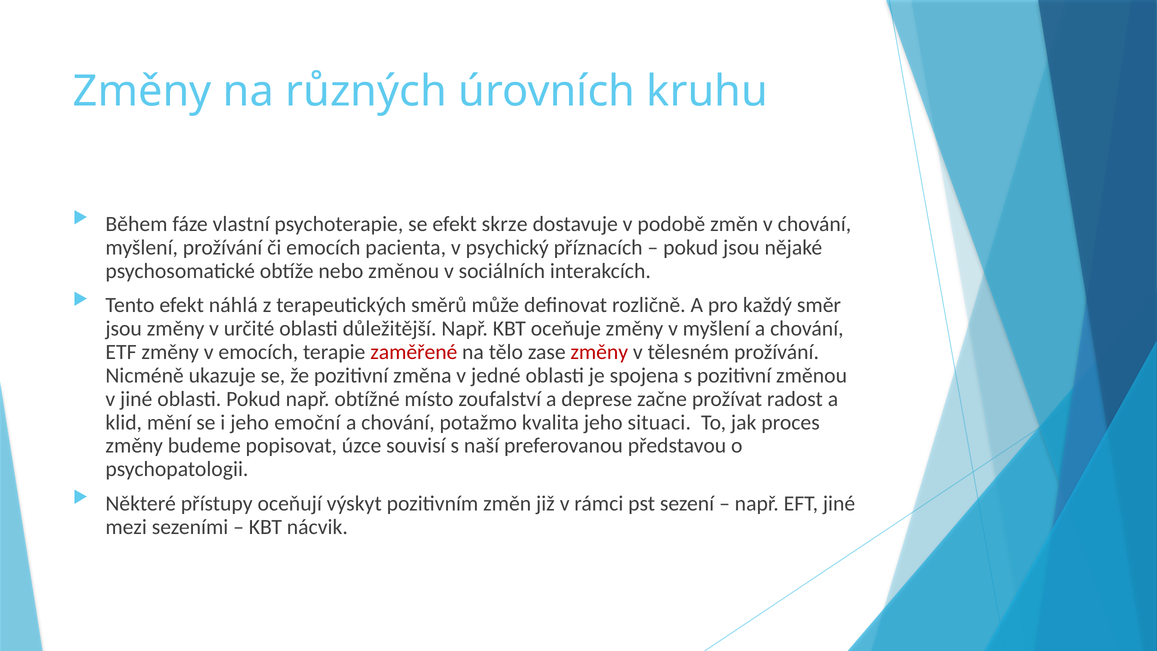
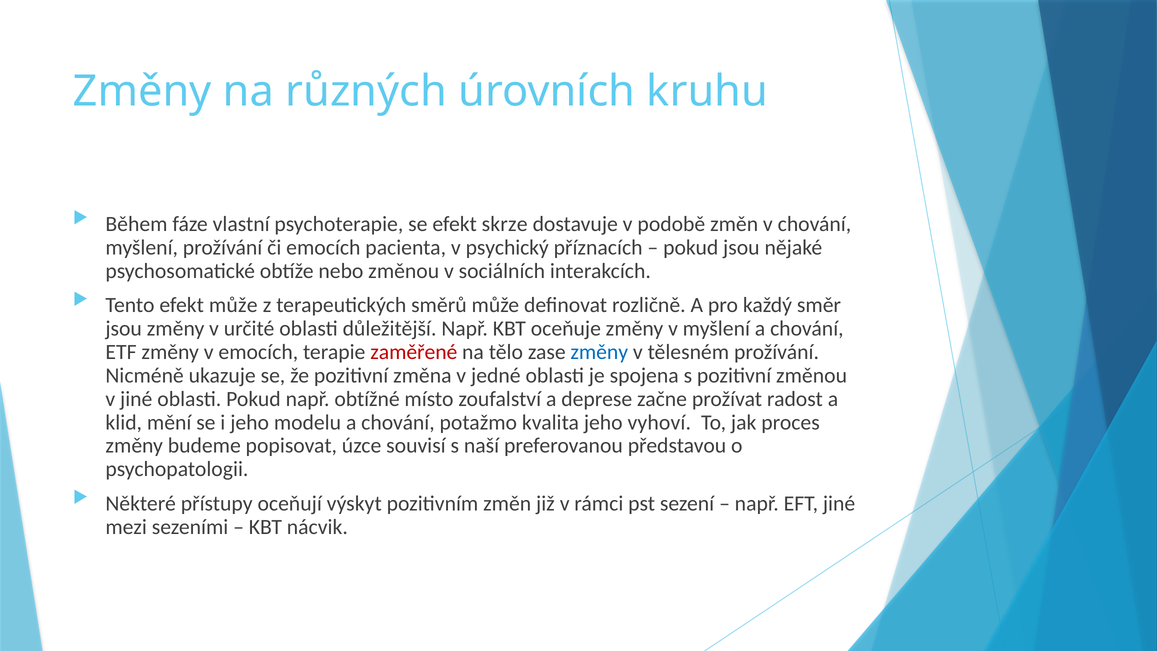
efekt náhlá: náhlá -> může
změny at (599, 352) colour: red -> blue
emoční: emoční -> modelu
situaci: situaci -> vyhoví
